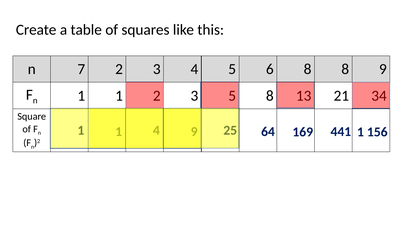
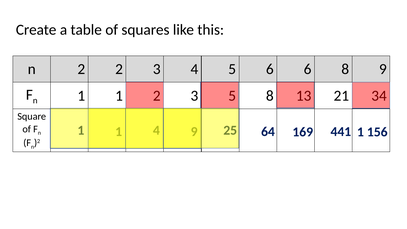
n 7: 7 -> 2
6 8: 8 -> 6
